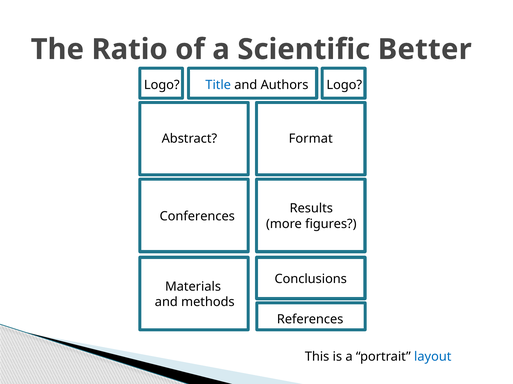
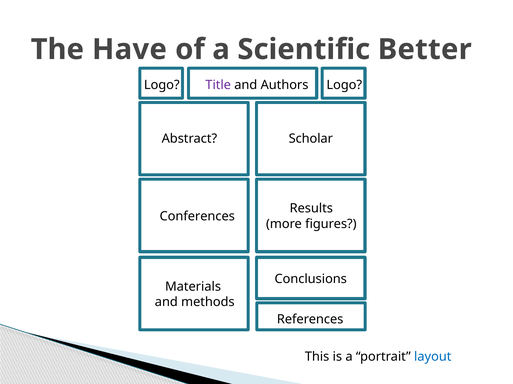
Ratio: Ratio -> Have
Title colour: blue -> purple
Format: Format -> Scholar
